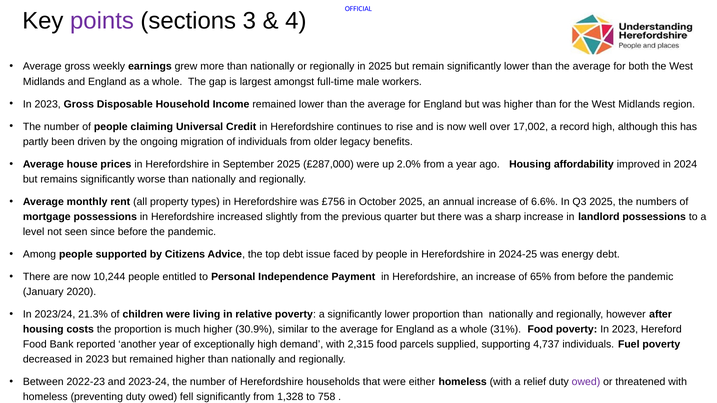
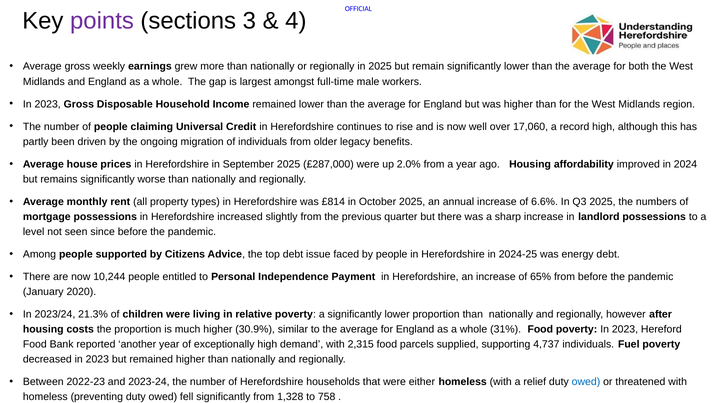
17,002: 17,002 -> 17,060
£756: £756 -> £814
owed at (586, 382) colour: purple -> blue
